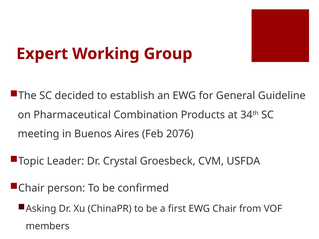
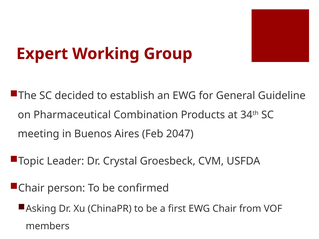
2076: 2076 -> 2047
